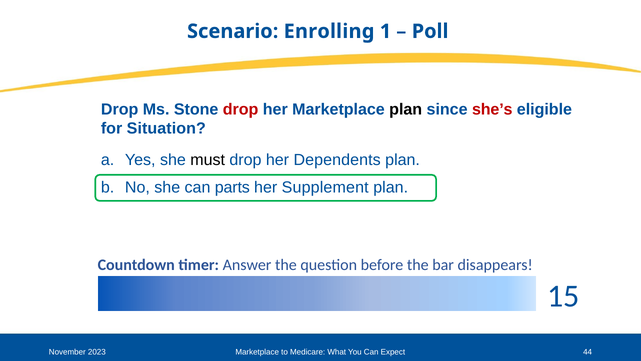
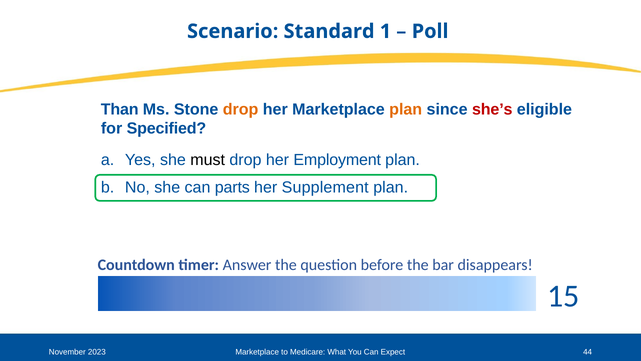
Enrolling: Enrolling -> Standard
Drop at (120, 109): Drop -> Than
drop at (241, 109) colour: red -> orange
plan at (406, 109) colour: black -> orange
Situation: Situation -> Specified
Dependents: Dependents -> Employment
